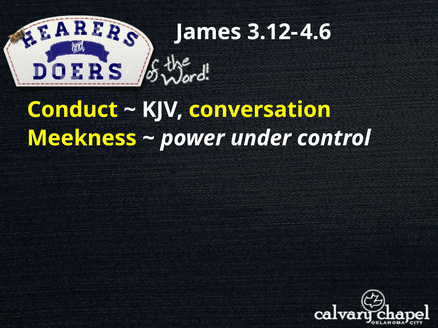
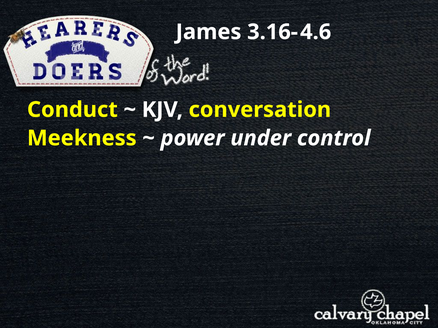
3.12-: 3.12- -> 3.16-
